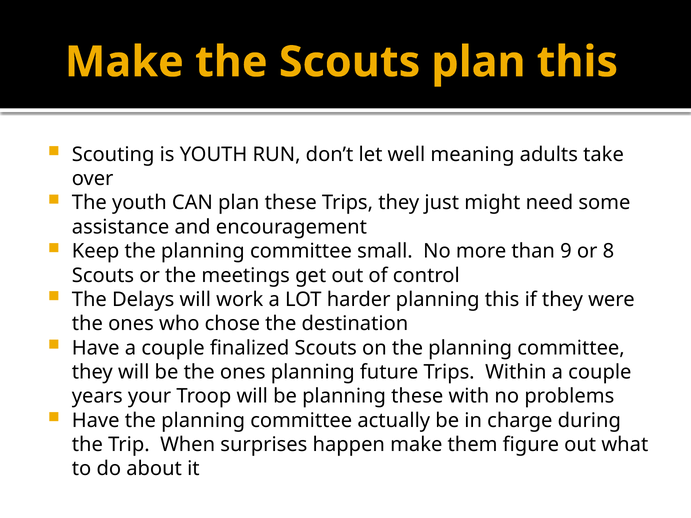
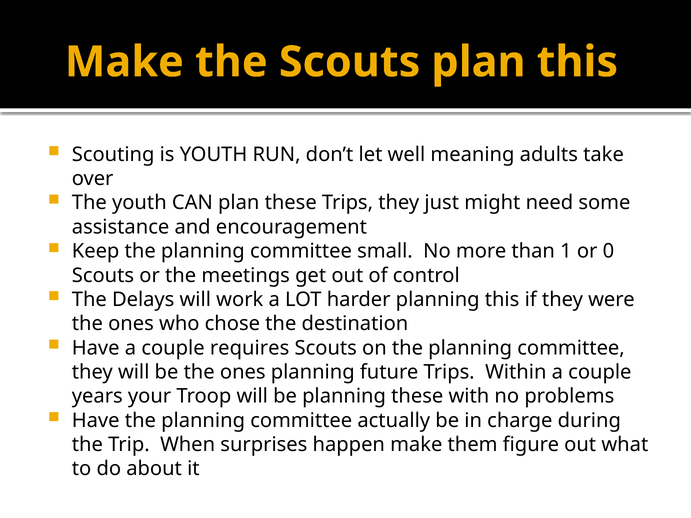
9: 9 -> 1
8: 8 -> 0
finalized: finalized -> requires
